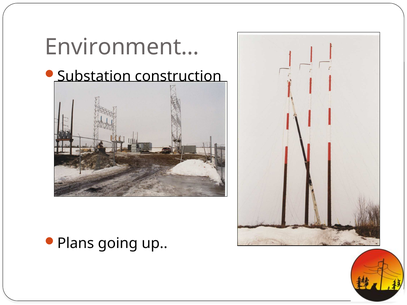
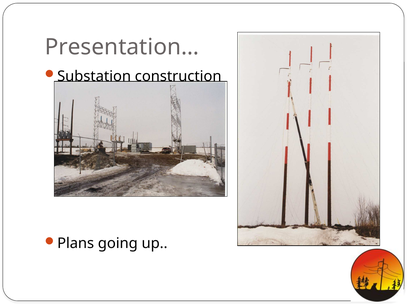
Environment…: Environment… -> Presentation…
